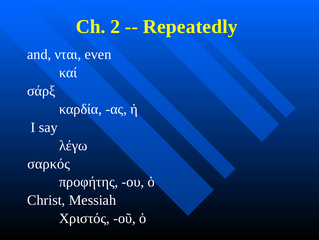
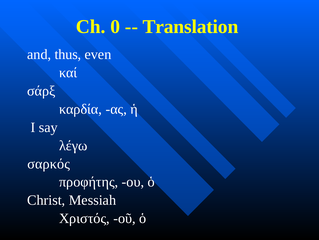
2: 2 -> 0
Repeatedly: Repeatedly -> Translation
νται: νται -> thus
